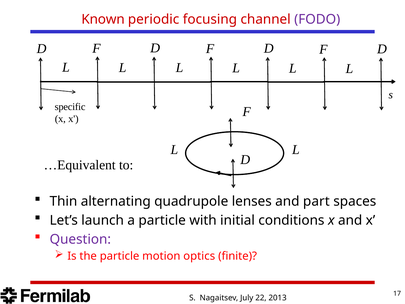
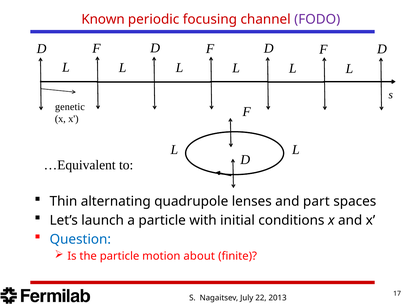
specific: specific -> genetic
Question colour: purple -> blue
optics: optics -> about
